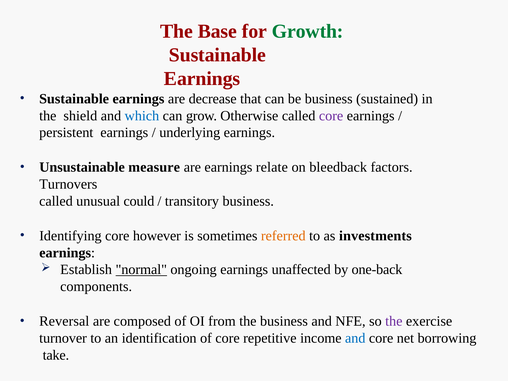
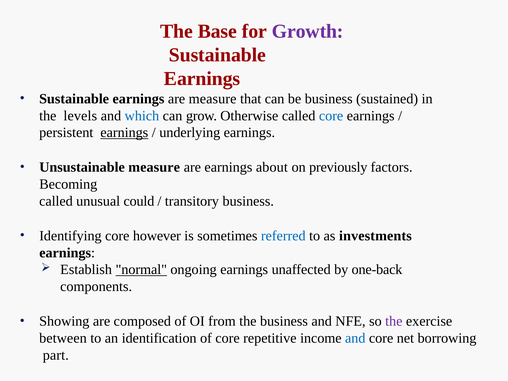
Growth colour: green -> purple
are decrease: decrease -> measure
shield: shield -> levels
core at (331, 116) colour: purple -> blue
earnings at (124, 133) underline: none -> present
relate: relate -> about
bleedback: bleedback -> previously
Turnovers: Turnovers -> Becoming
referred colour: orange -> blue
Reversal: Reversal -> Showing
turnover: turnover -> between
take: take -> part
